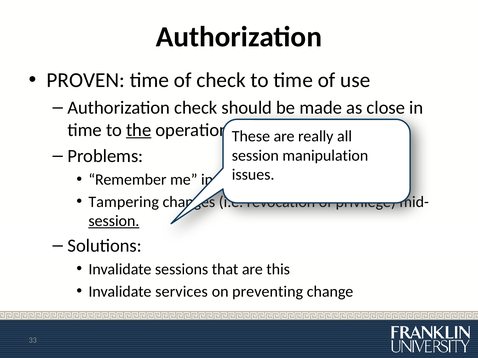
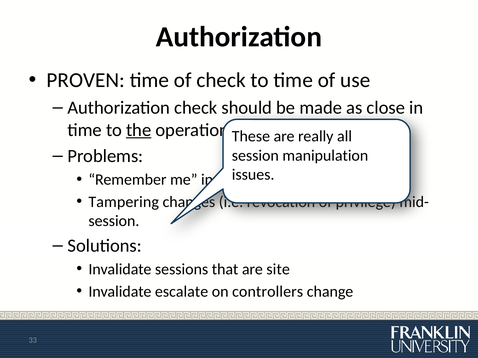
session at (114, 221) underline: present -> none
this: this -> site
services: services -> escalate
preventing: preventing -> controllers
